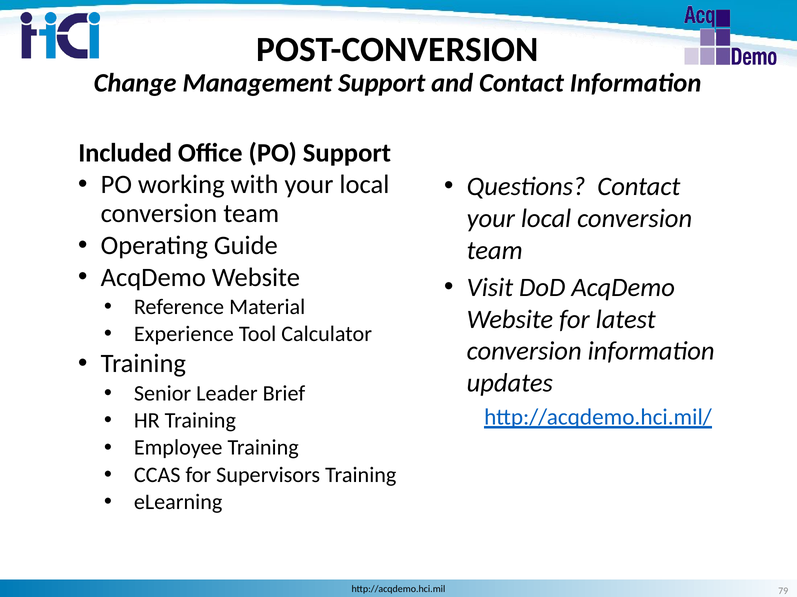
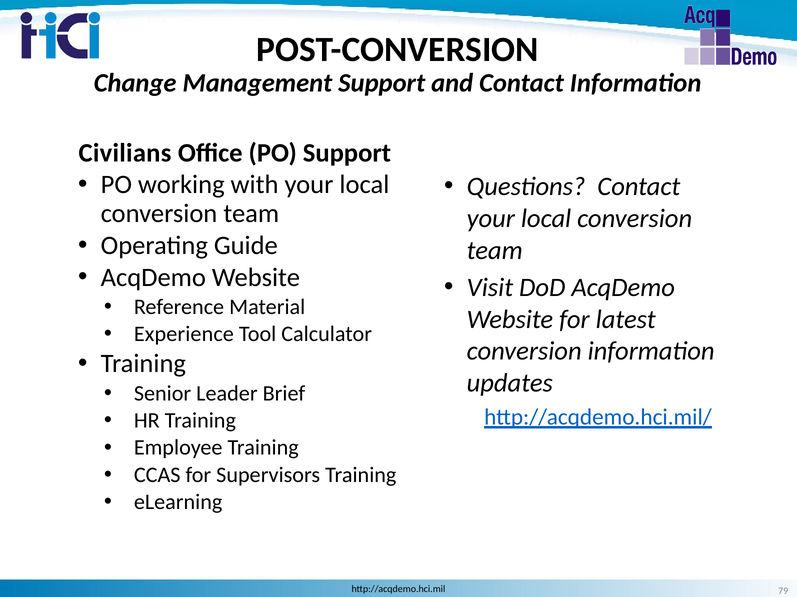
Included: Included -> Civilians
